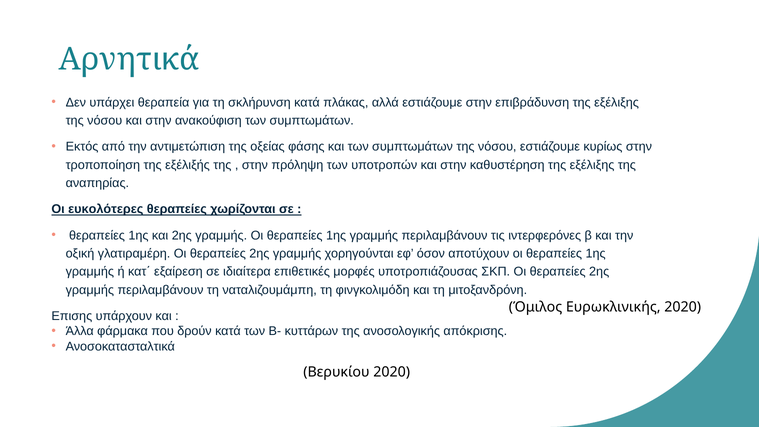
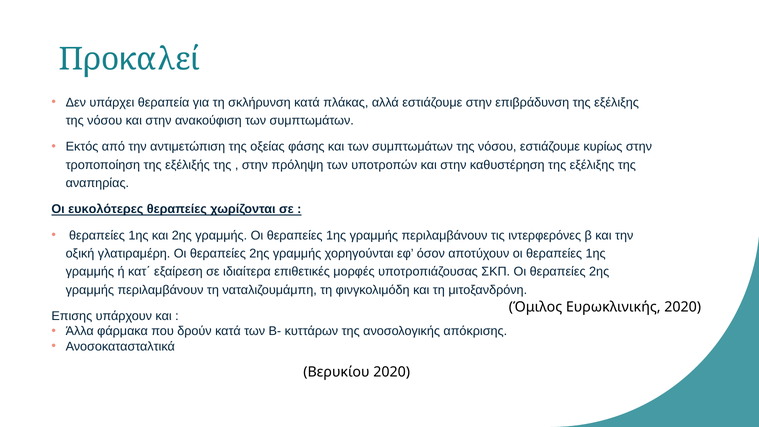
Αρνητικά: Αρνητικά -> Προκαλεί
